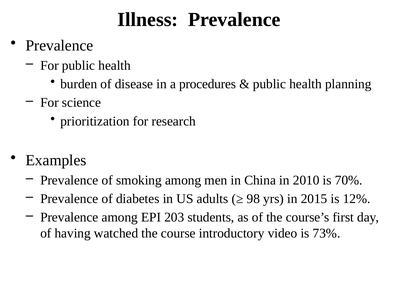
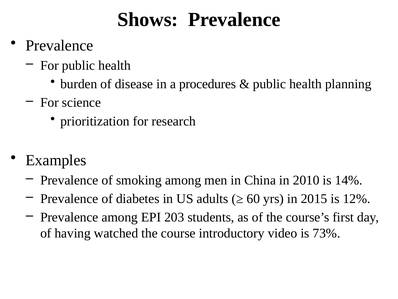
Illness: Illness -> Shows
70%: 70% -> 14%
98: 98 -> 60
